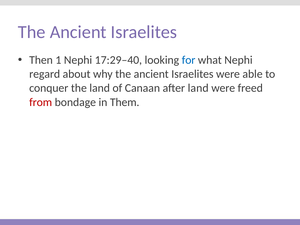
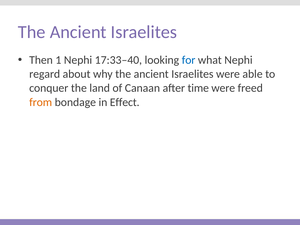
17:29–40: 17:29–40 -> 17:33–40
after land: land -> time
from colour: red -> orange
Them: Them -> Effect
